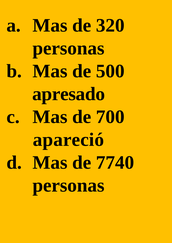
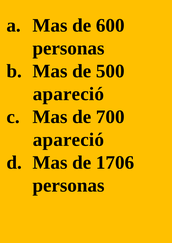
320: 320 -> 600
apresado at (69, 94): apresado -> apareció
7740: 7740 -> 1706
